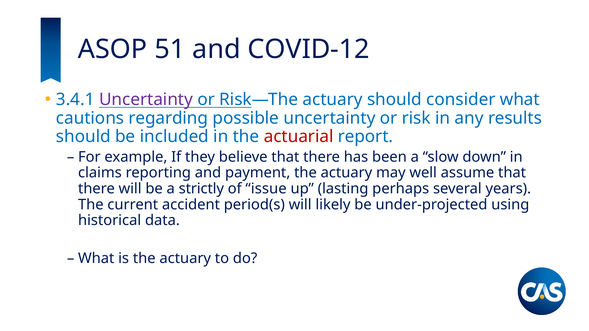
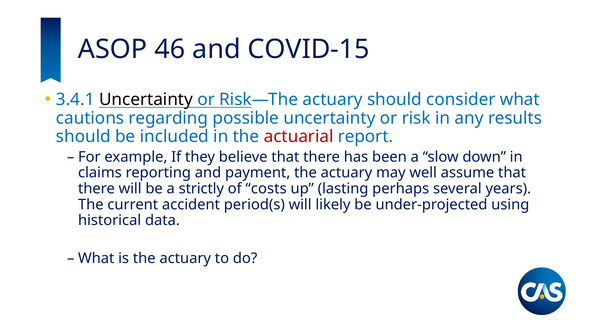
51: 51 -> 46
COVID-12: COVID-12 -> COVID-15
Uncertainty at (146, 100) colour: purple -> black
issue: issue -> costs
